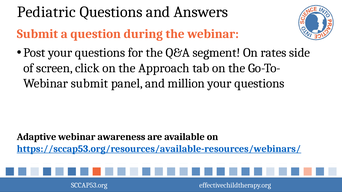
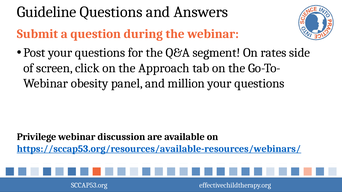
Pediatric: Pediatric -> Guideline
Webinar submit: submit -> obesity
Adaptive: Adaptive -> Privilege
awareness: awareness -> discussion
